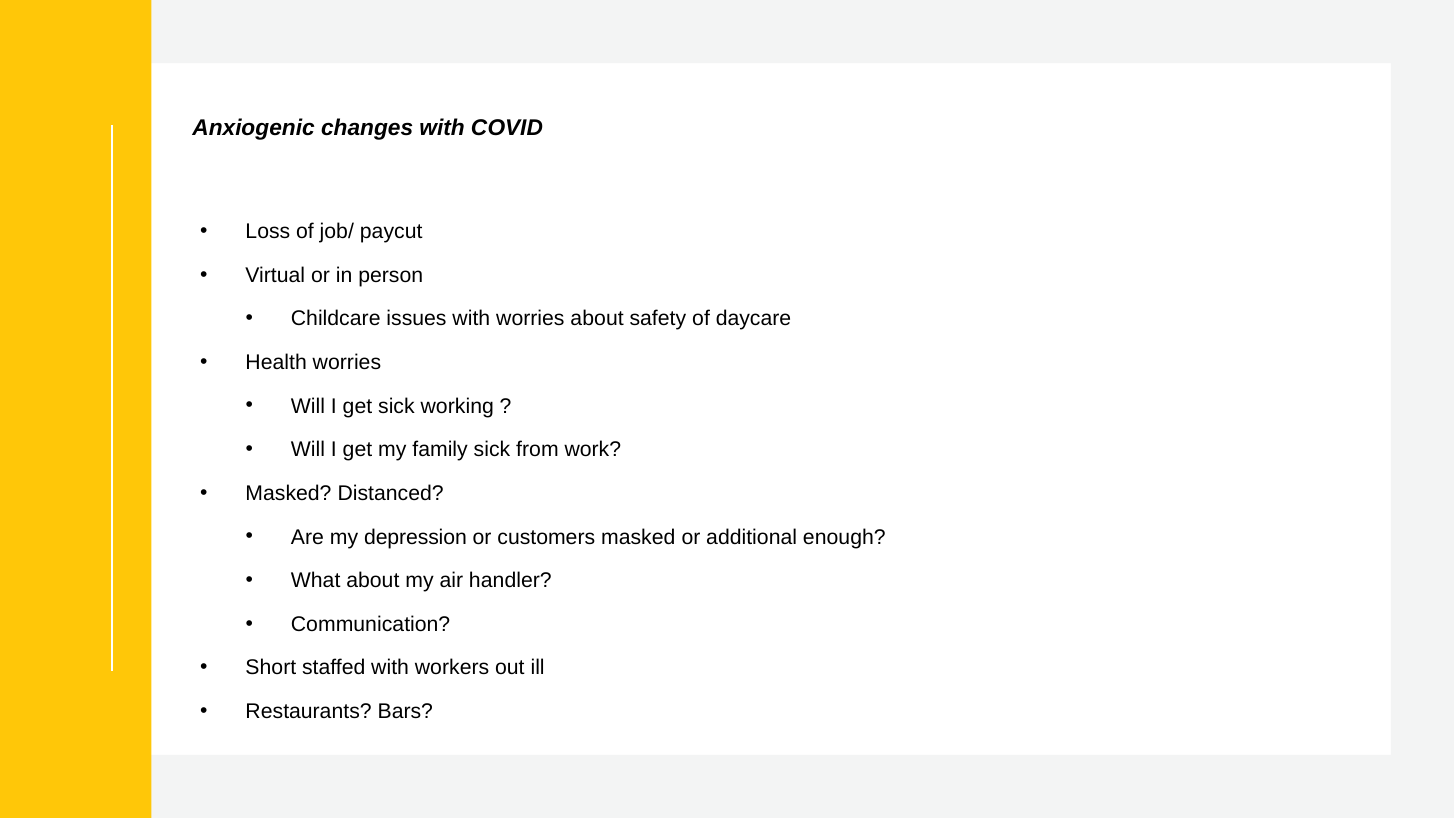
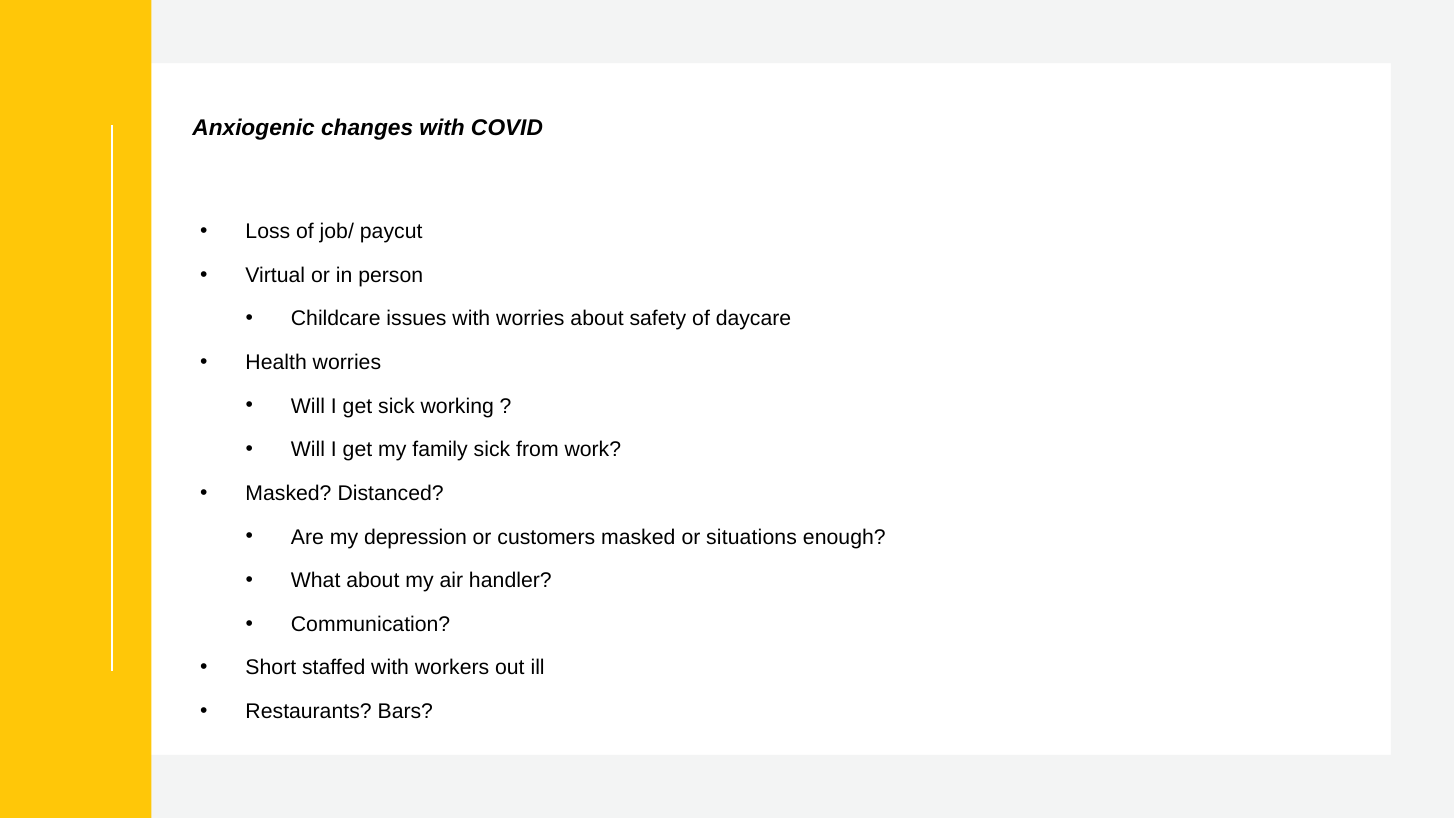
additional: additional -> situations
